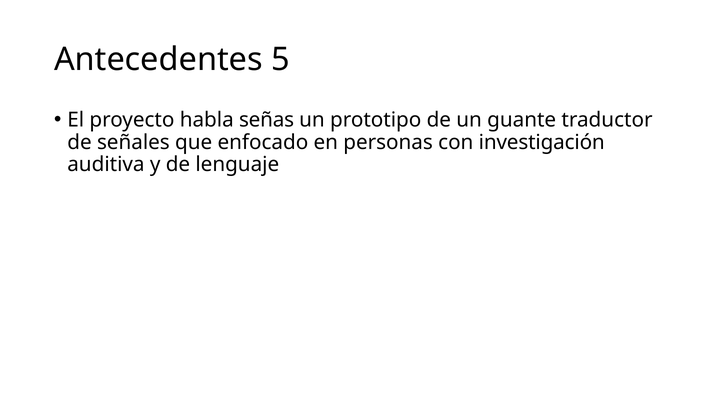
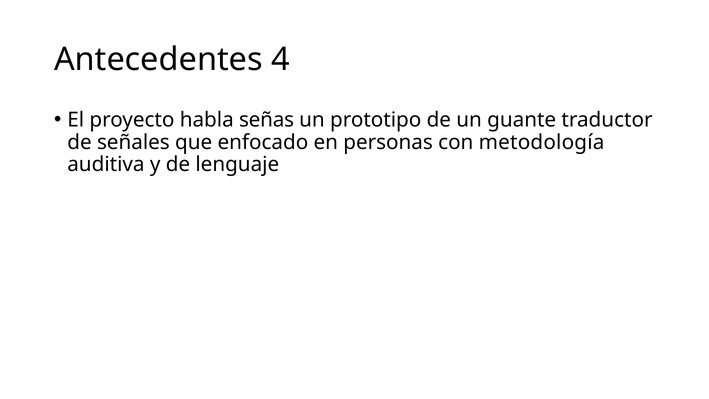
5: 5 -> 4
investigación: investigación -> metodología
